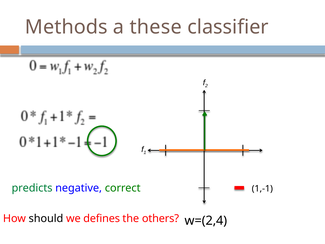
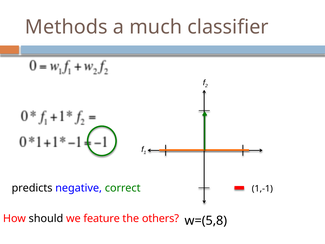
these: these -> much
predicts colour: green -> black
defines: defines -> feature
w=(2,4: w=(2,4 -> w=(5,8
